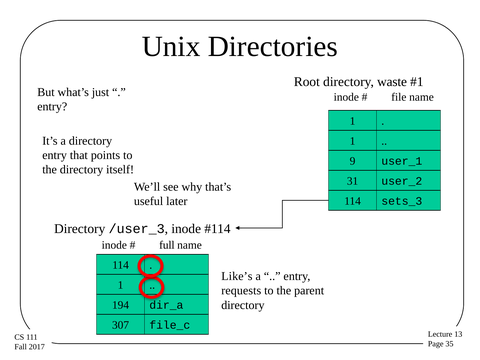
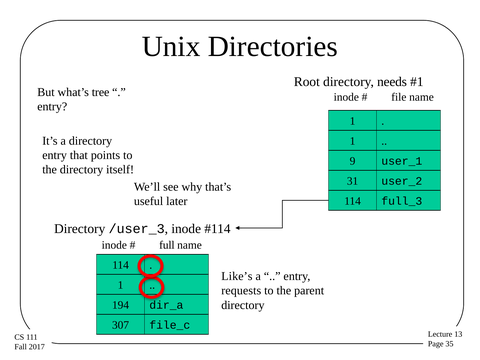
waste: waste -> needs
just: just -> tree
sets_3: sets_3 -> full_3
